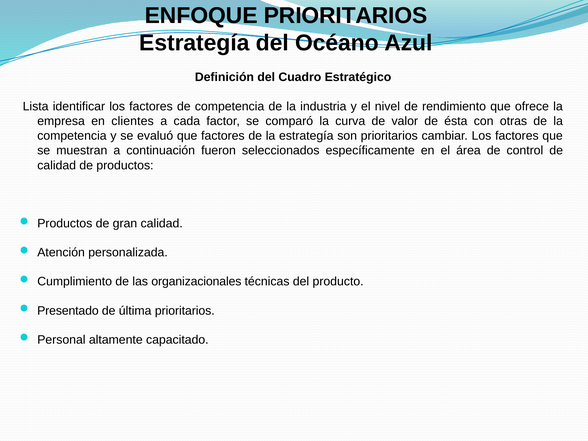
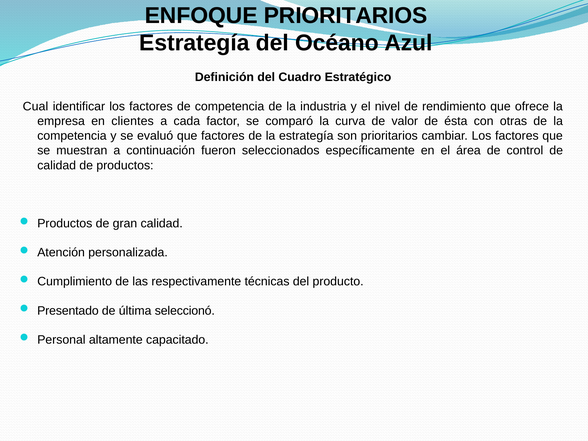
Lista: Lista -> Cual
organizacionales: organizacionales -> respectivamente
última prioritarios: prioritarios -> seleccionó
